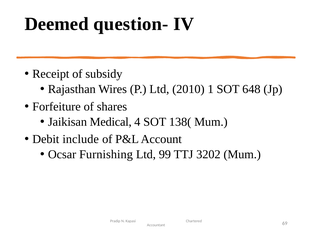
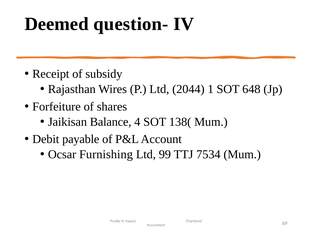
2010: 2010 -> 2044
Medical: Medical -> Balance
include: include -> payable
3202: 3202 -> 7534
